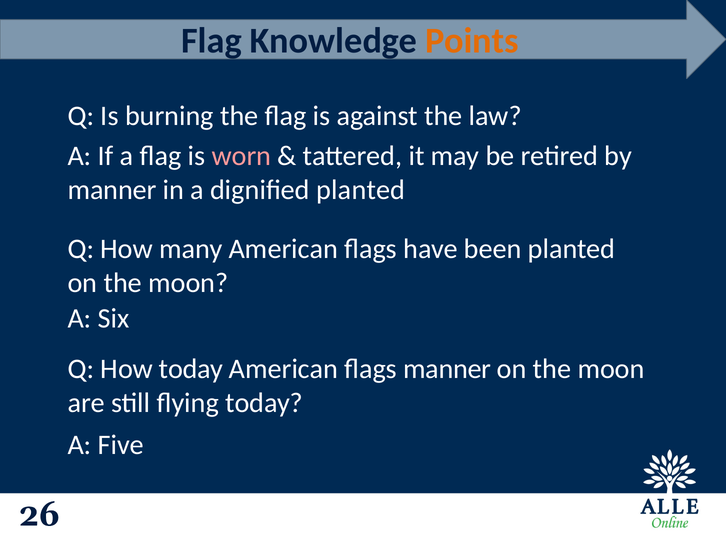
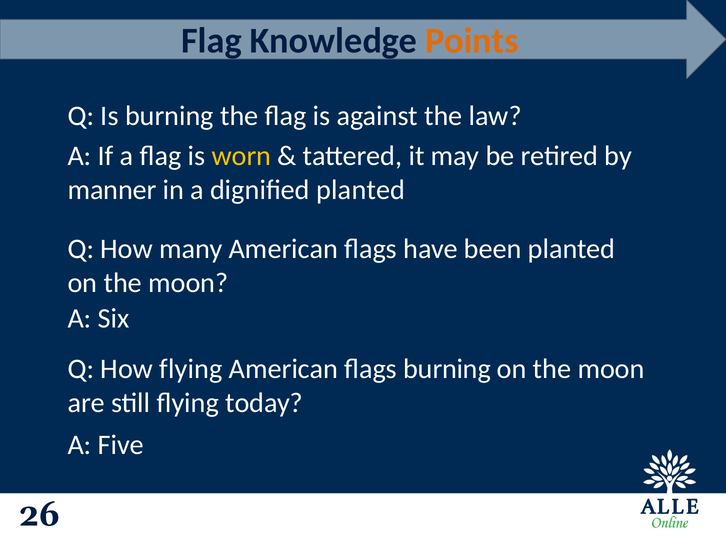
worn colour: pink -> yellow
How today: today -> flying
flags manner: manner -> burning
